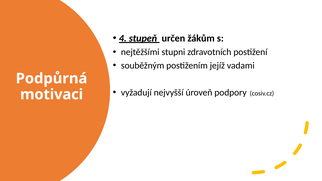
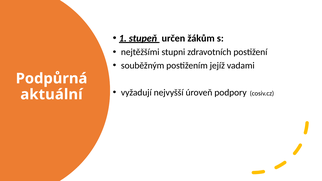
4: 4 -> 1
motivaci: motivaci -> aktuální
